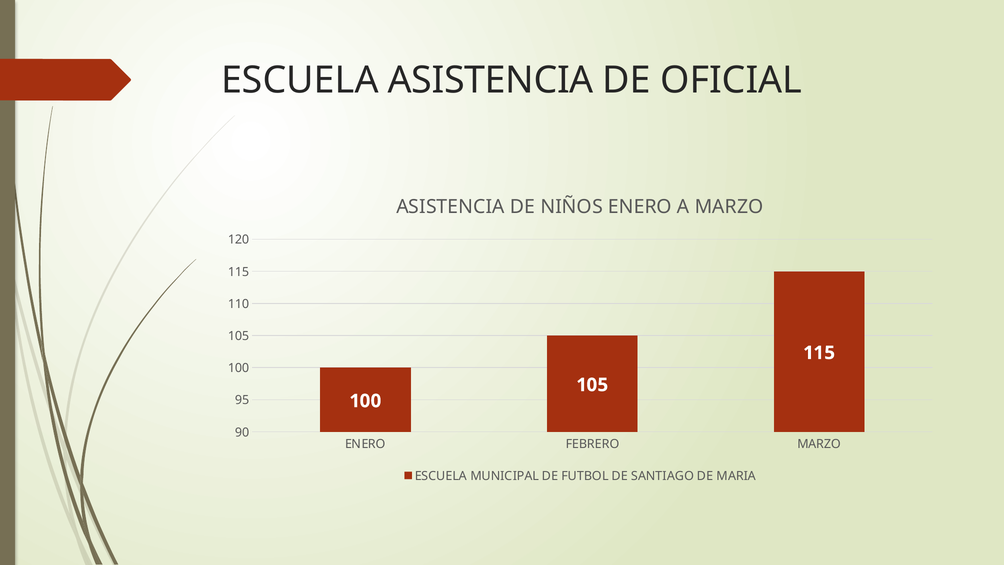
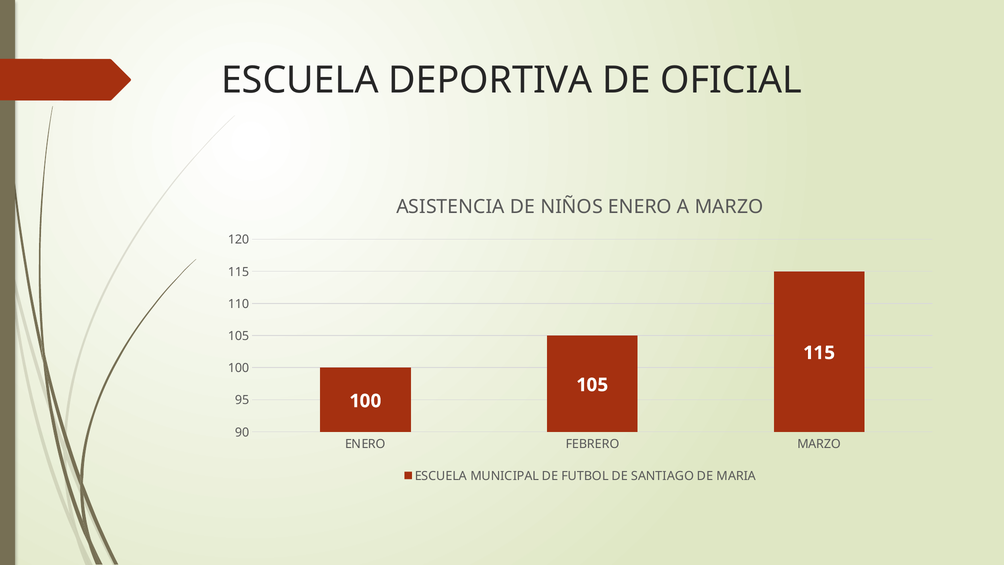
ESCUELA ASISTENCIA: ASISTENCIA -> DEPORTIVA
